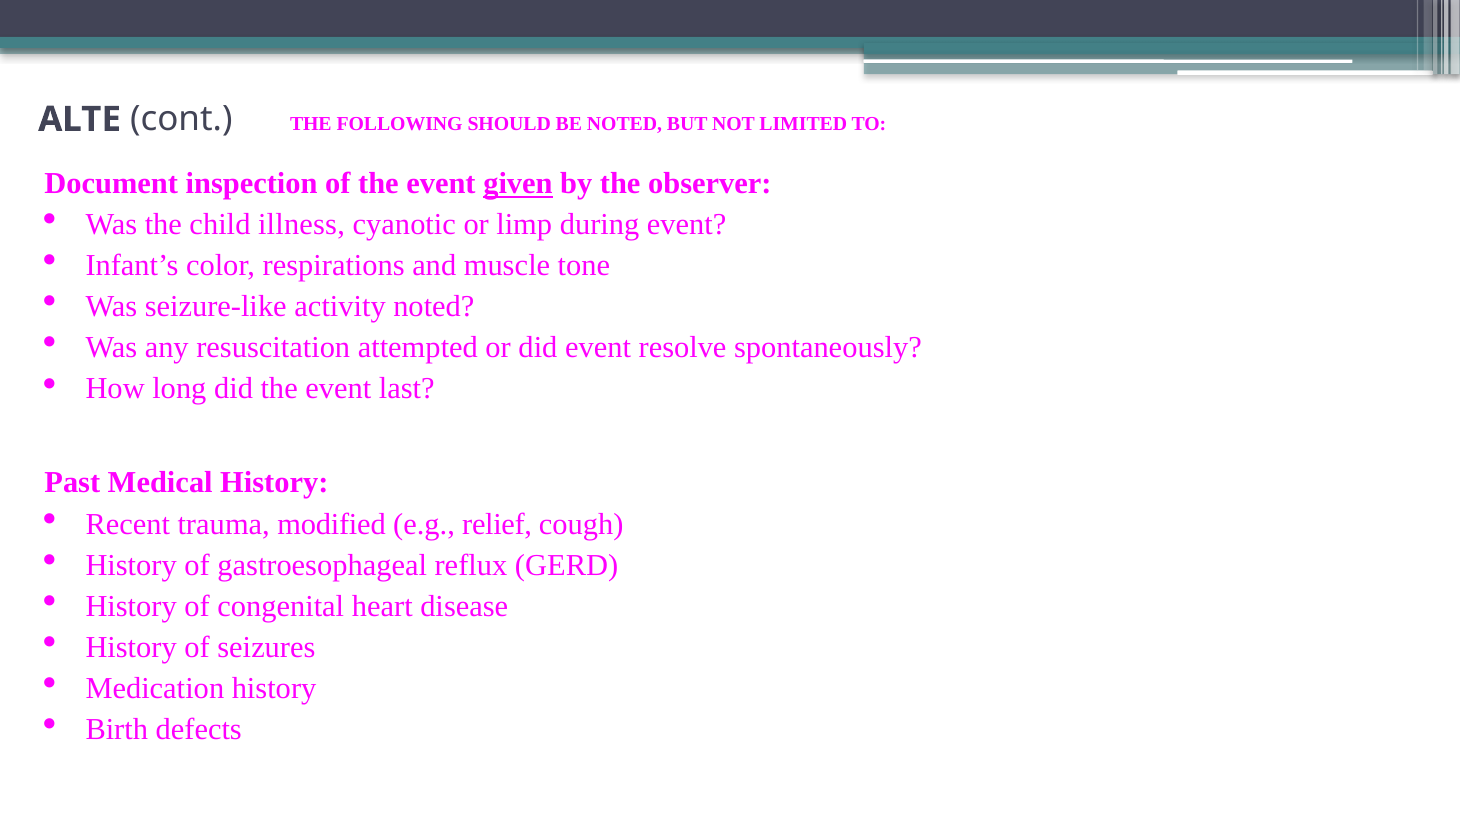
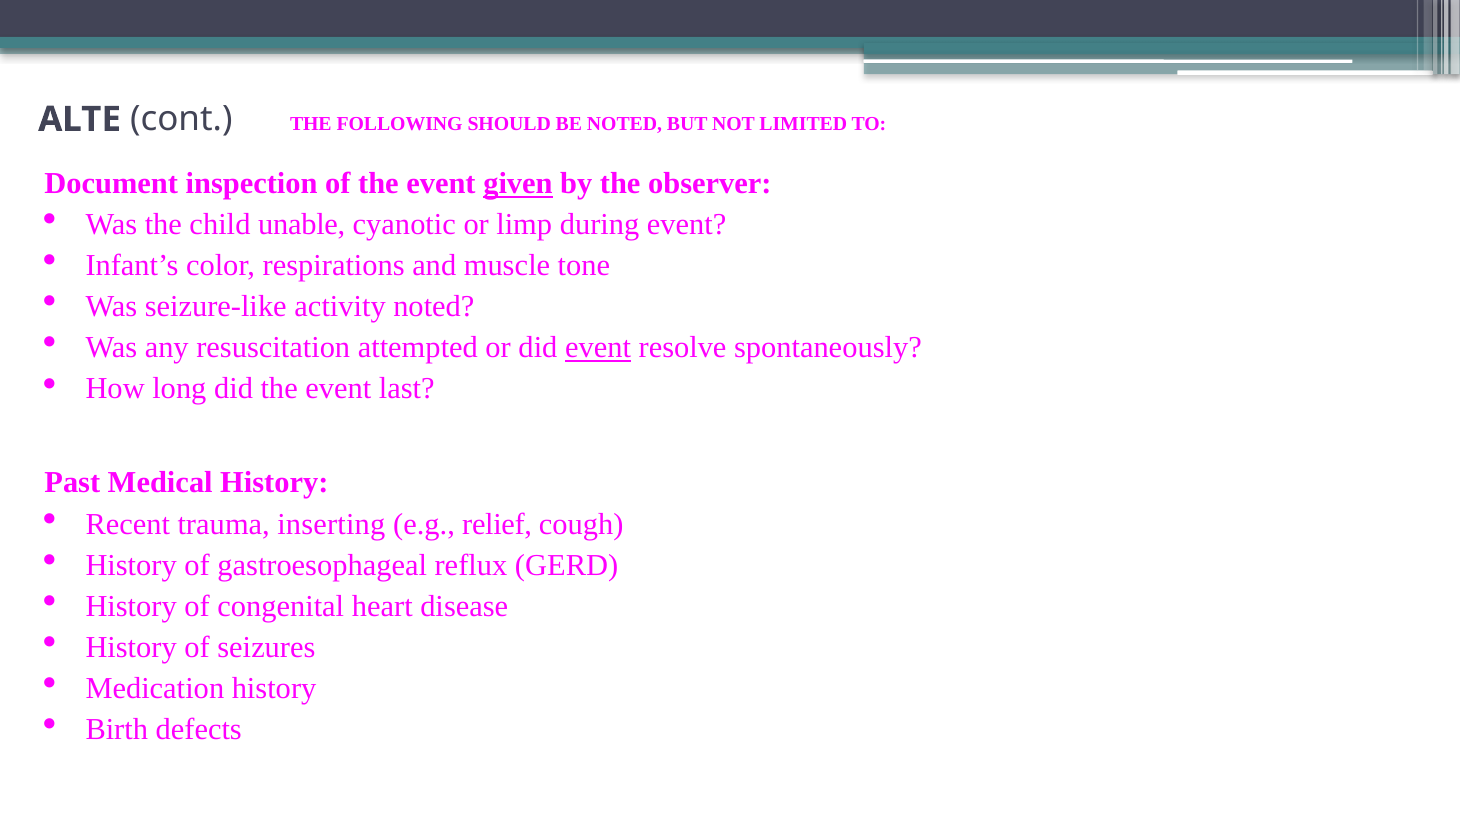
illness: illness -> unable
event at (598, 348) underline: none -> present
modified: modified -> inserting
